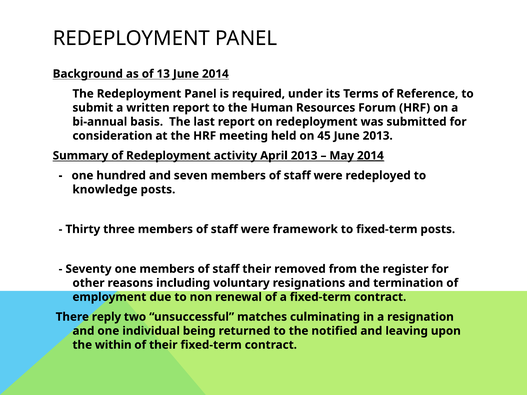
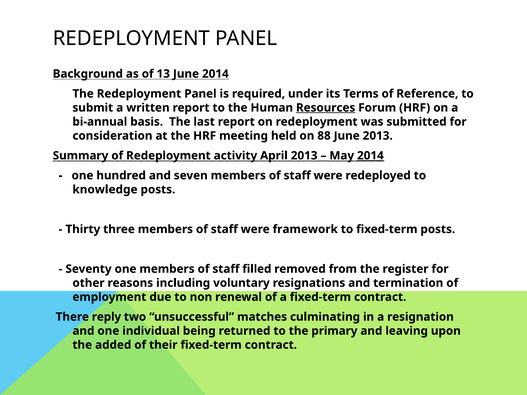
Resources underline: none -> present
45: 45 -> 88
staff their: their -> filled
notified: notified -> primary
within: within -> added
